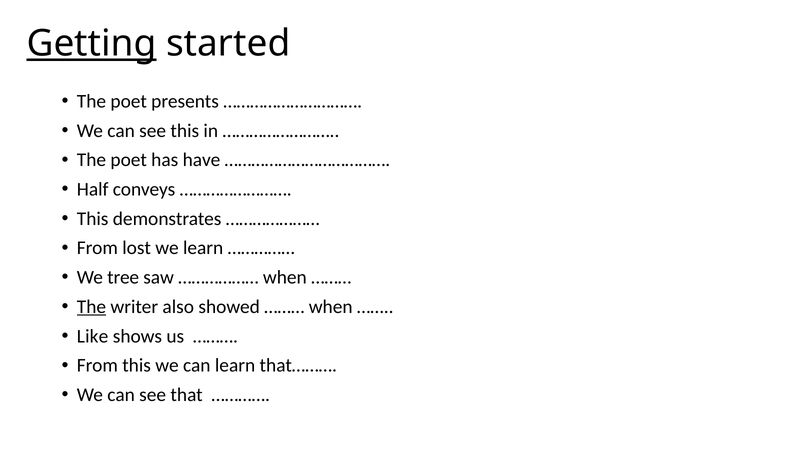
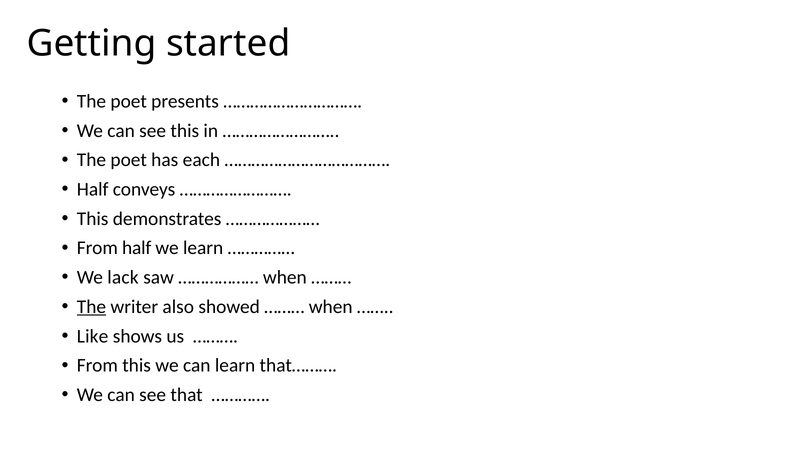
Getting underline: present -> none
have: have -> each
From lost: lost -> half
tree: tree -> lack
